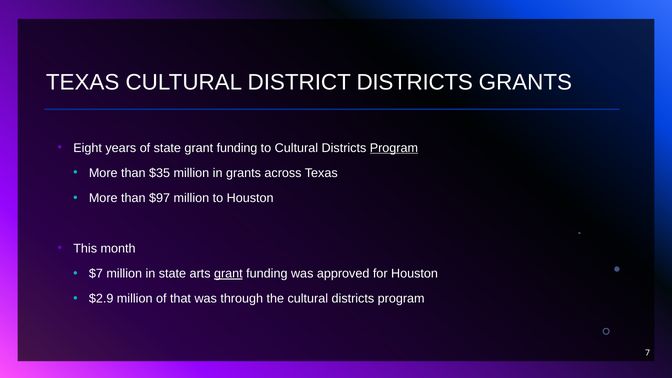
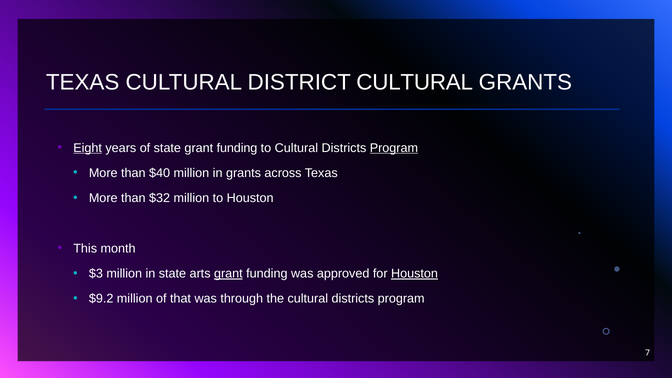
DISTRICT DISTRICTS: DISTRICTS -> CULTURAL
Eight underline: none -> present
$35: $35 -> $40
$97: $97 -> $32
$7: $7 -> $3
Houston at (415, 274) underline: none -> present
$2.9: $2.9 -> $9.2
